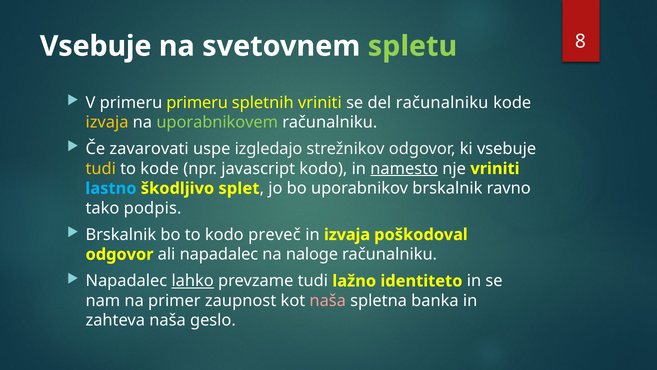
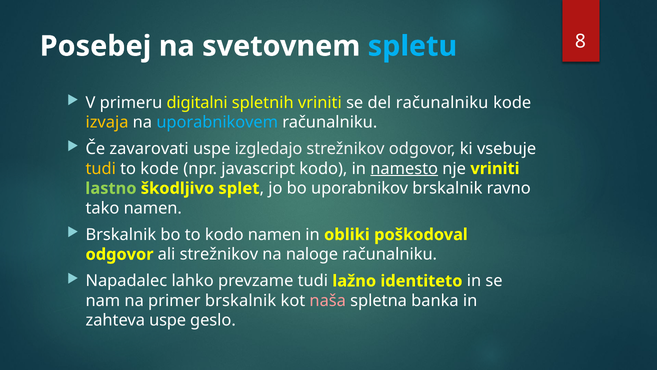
Vsebuje at (96, 46): Vsebuje -> Posebej
spletu colour: light green -> light blue
primeru primeru: primeru -> digitalni
uporabnikovem colour: light green -> light blue
lastno colour: light blue -> light green
tako podpis: podpis -> namen
kodo preveč: preveč -> namen
in izvaja: izvaja -> obliki
ali napadalec: napadalec -> strežnikov
lahko underline: present -> none
primer zaupnost: zaupnost -> brskalnik
zahteva naša: naša -> uspe
